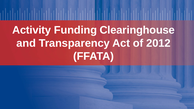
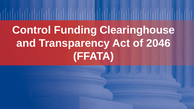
Activity: Activity -> Control
2012: 2012 -> 2046
